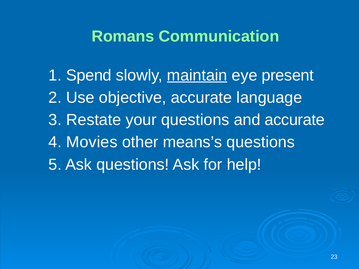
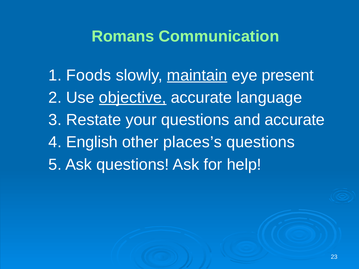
Spend: Spend -> Foods
objective underline: none -> present
Movies: Movies -> English
means’s: means’s -> places’s
